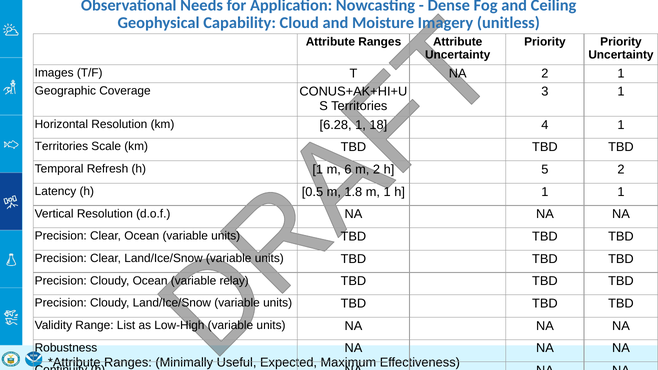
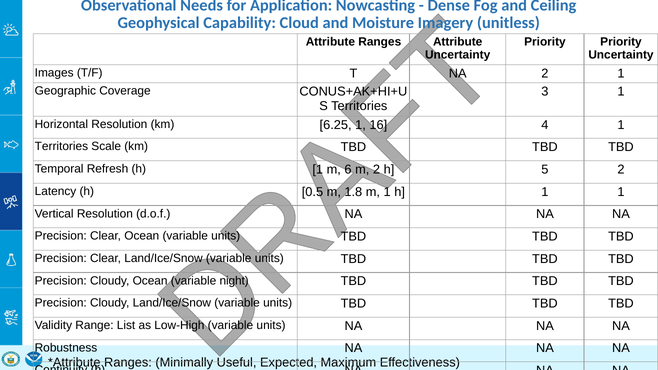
6.28: 6.28 -> 6.25
18: 18 -> 16
relay: relay -> night
